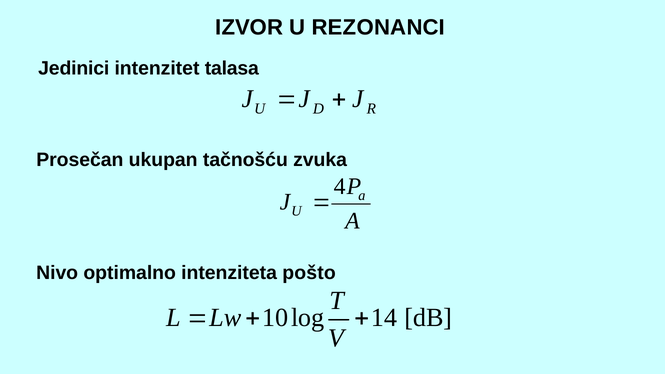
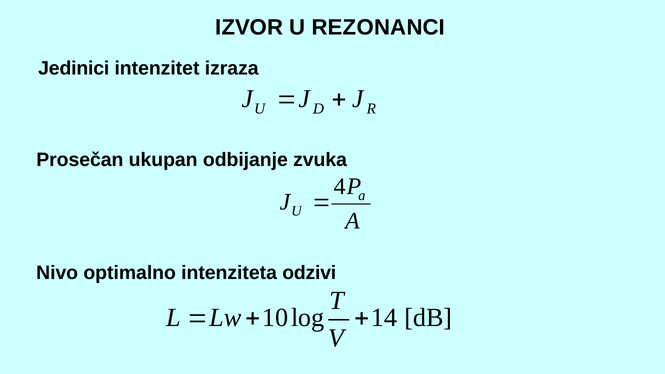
talasa: talasa -> izraza
tačnošću: tačnošću -> odbijanje
pošto: pošto -> odzivi
